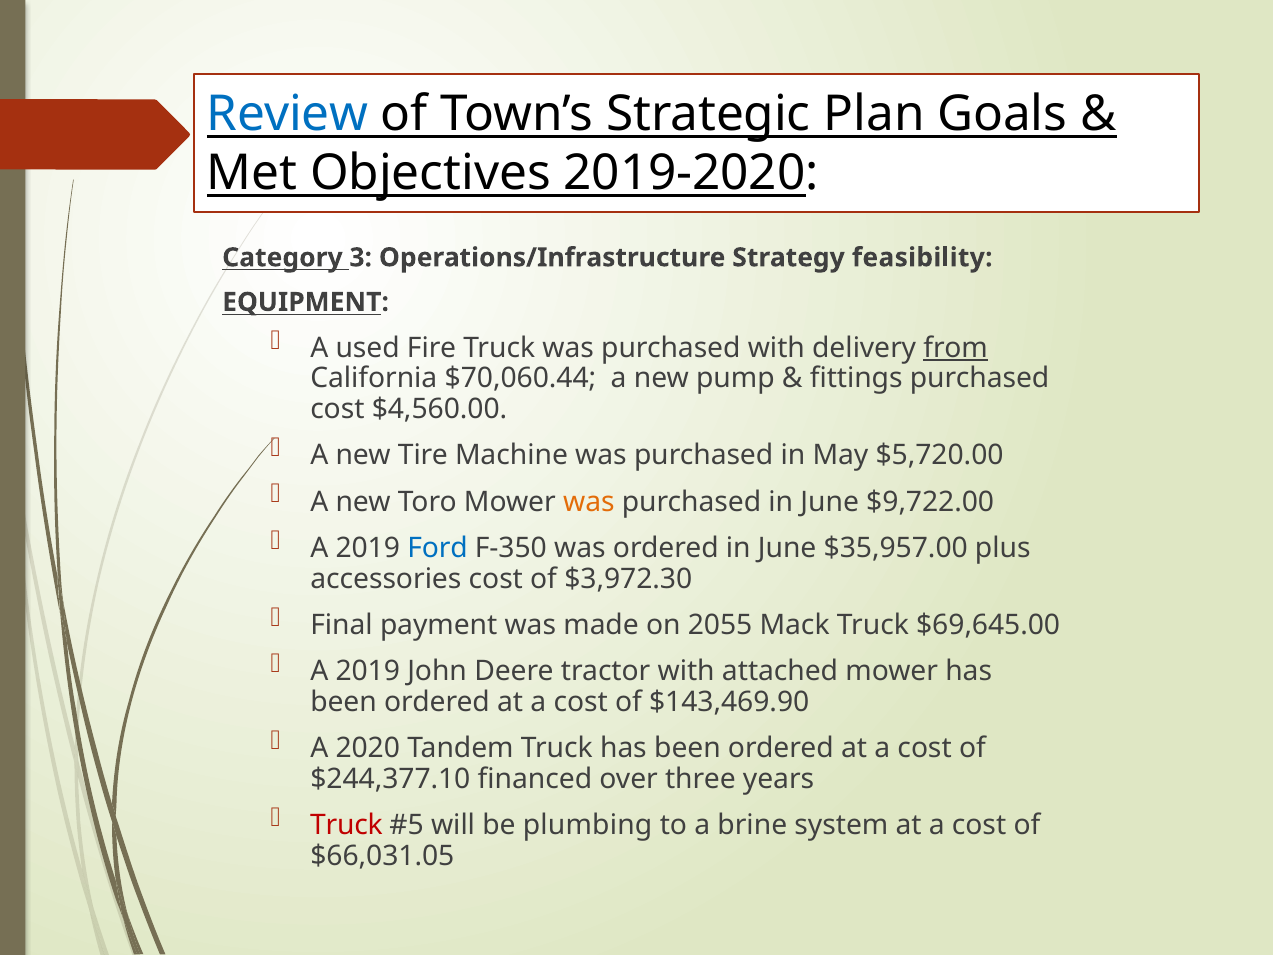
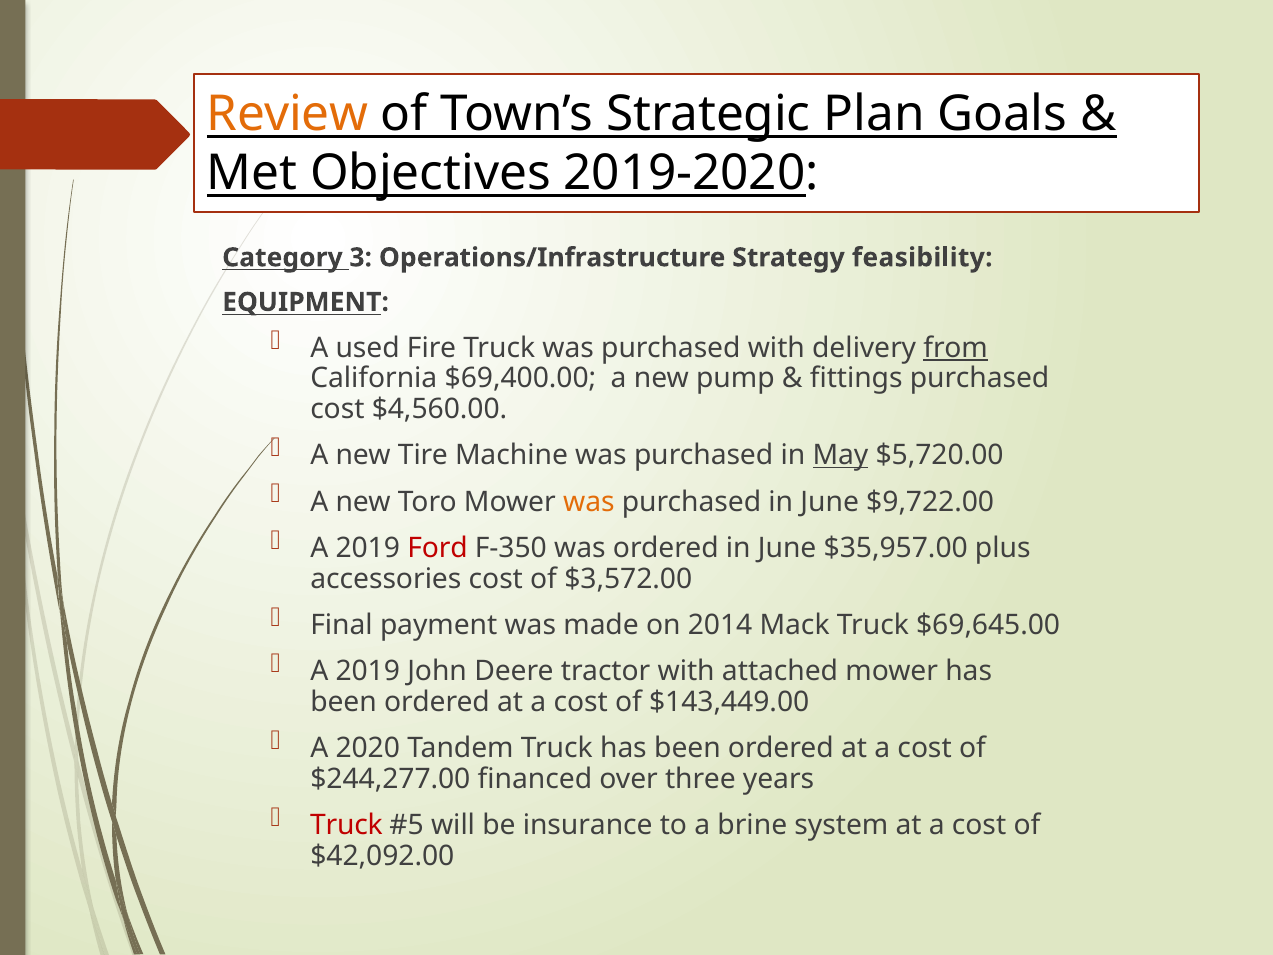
Review colour: blue -> orange
$70,060.44: $70,060.44 -> $69,400.00
May underline: none -> present
Ford colour: blue -> red
$3,972.30: $3,972.30 -> $3,572.00
2055: 2055 -> 2014
$143,469.90: $143,469.90 -> $143,449.00
$244,377.10: $244,377.10 -> $244,277.00
plumbing: plumbing -> insurance
$66,031.05: $66,031.05 -> $42,092.00
